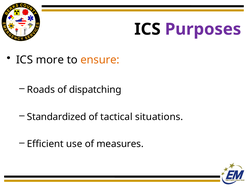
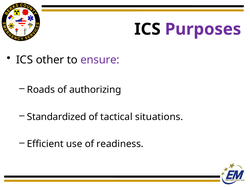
more: more -> other
ensure colour: orange -> purple
dispatching: dispatching -> authorizing
measures: measures -> readiness
